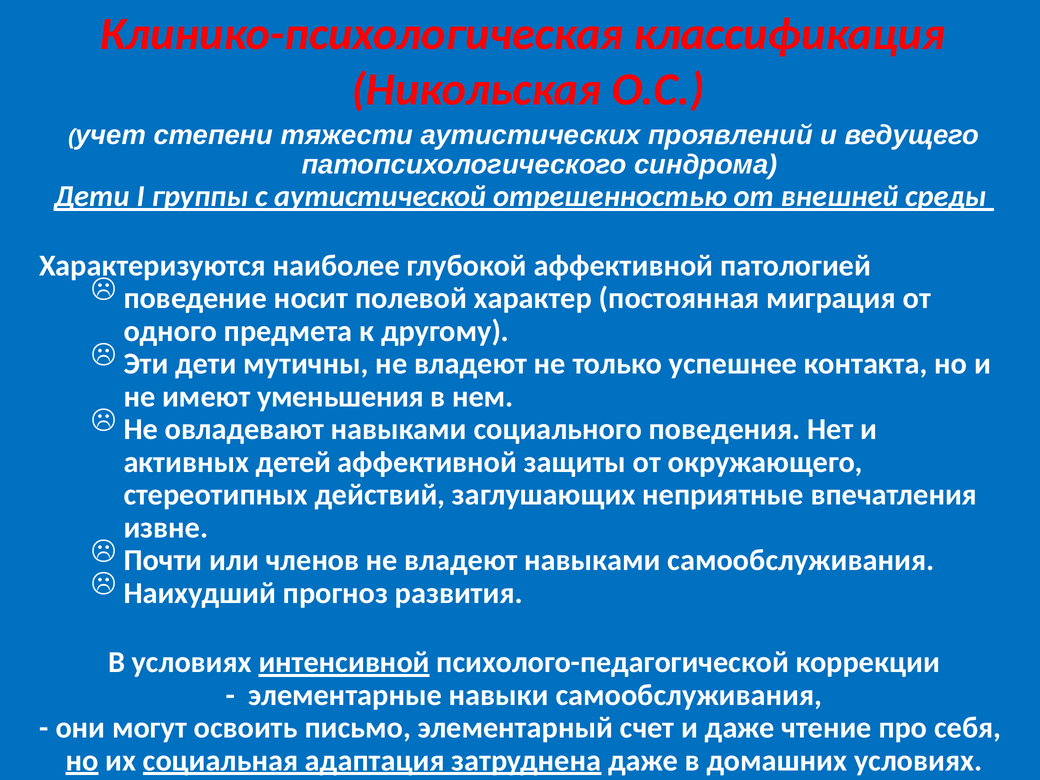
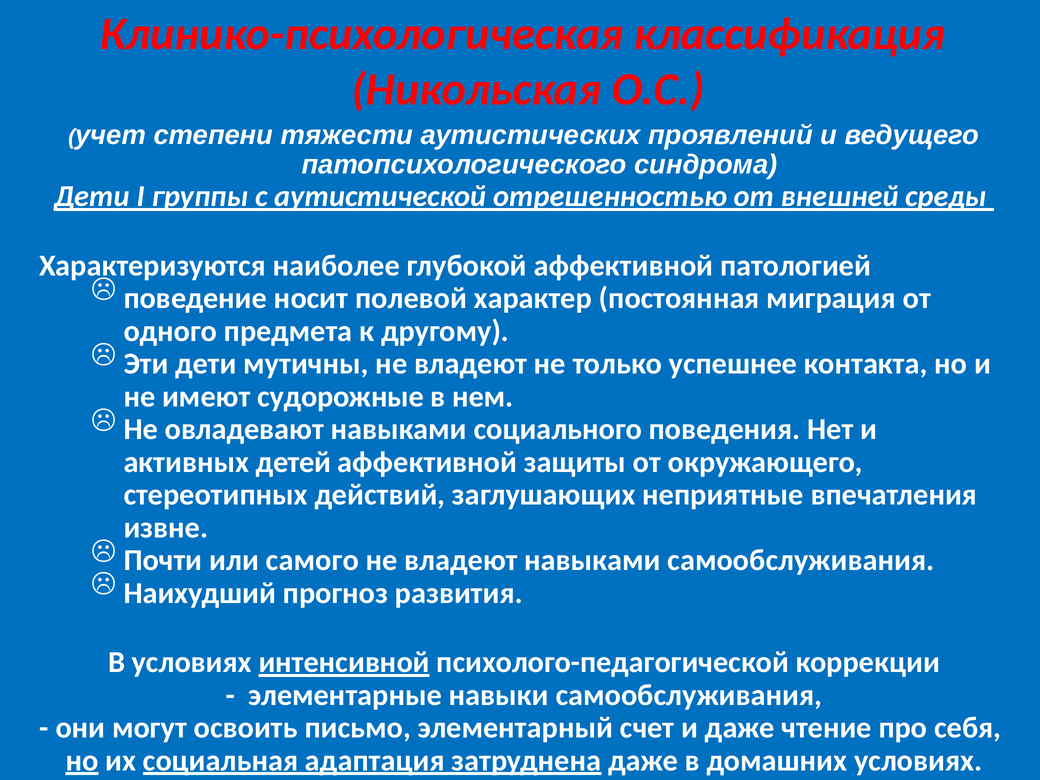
уменьшения: уменьшения -> судорожные
членов: членов -> самого
